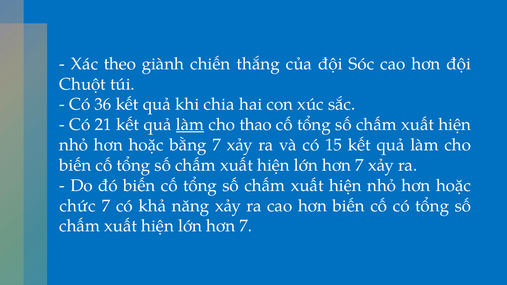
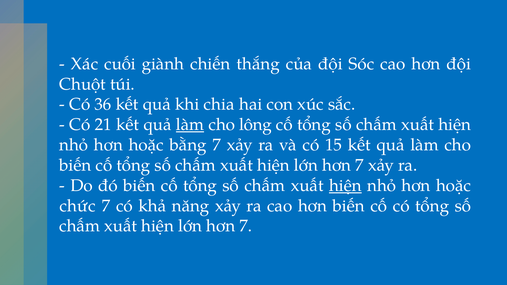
theo: theo -> cuối
thao: thao -> lông
hiện at (345, 186) underline: none -> present
